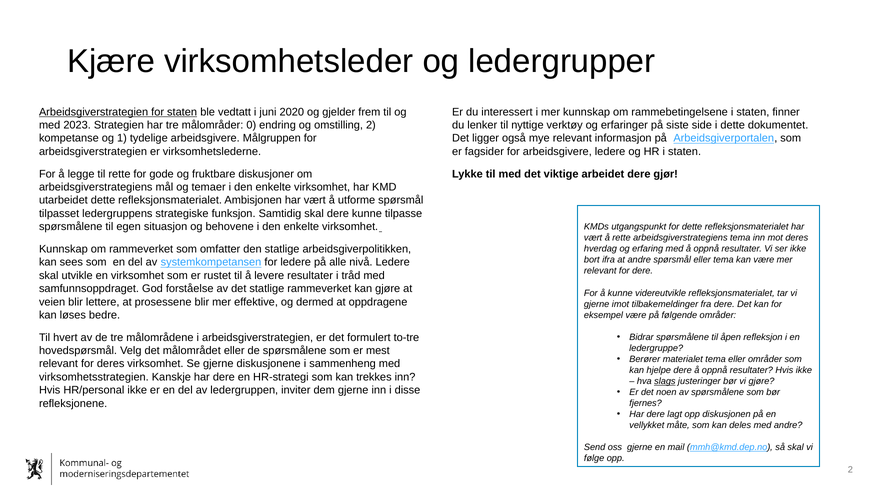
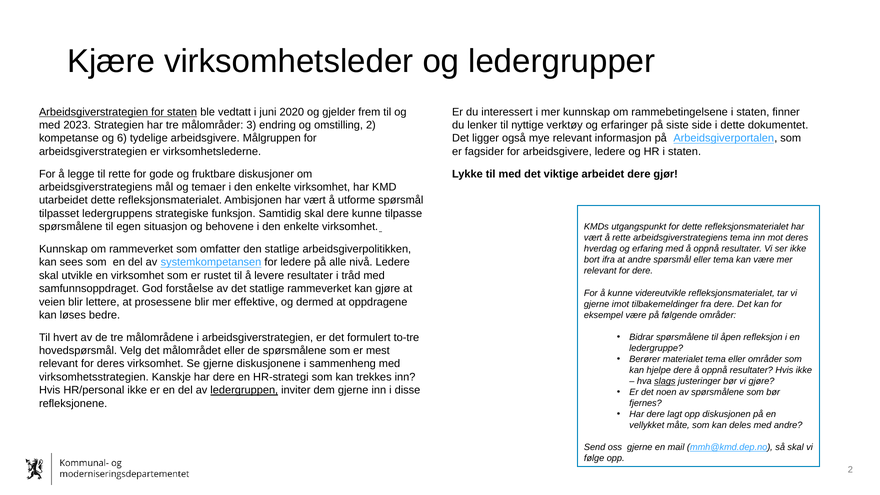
0: 0 -> 3
1: 1 -> 6
ledergruppen underline: none -> present
